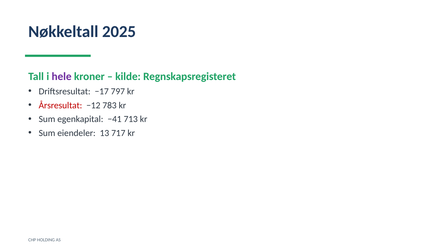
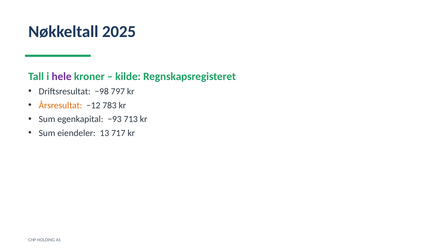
−17: −17 -> −98
Årsresultat colour: red -> orange
−41: −41 -> −93
